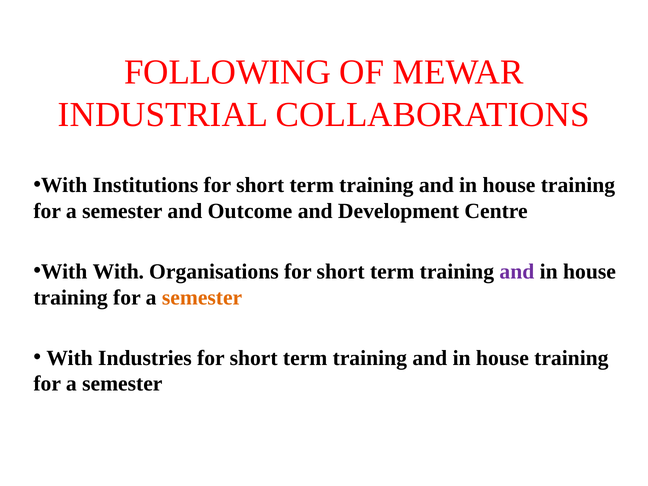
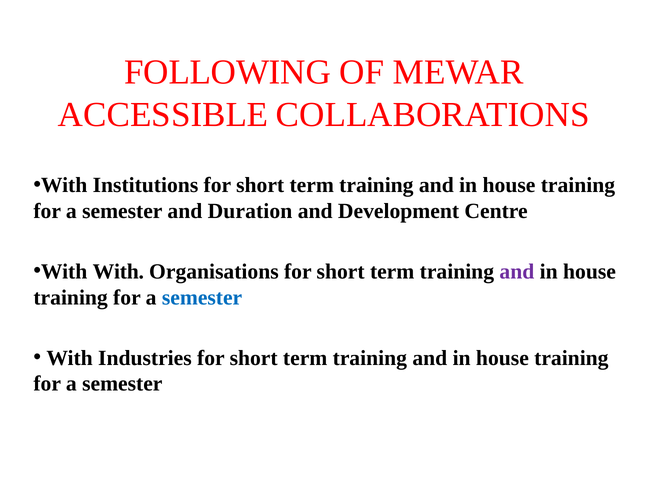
INDUSTRIAL: INDUSTRIAL -> ACCESSIBLE
Outcome: Outcome -> Duration
semester at (202, 297) colour: orange -> blue
